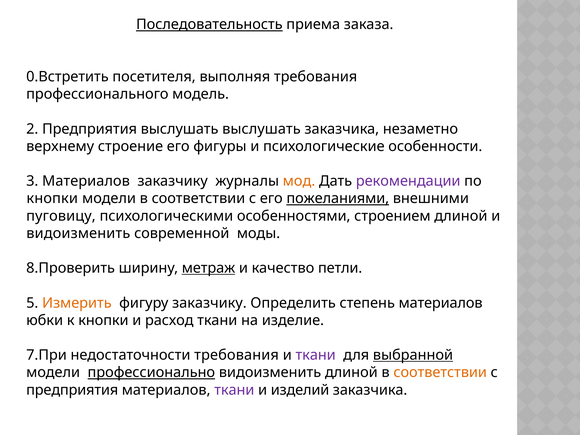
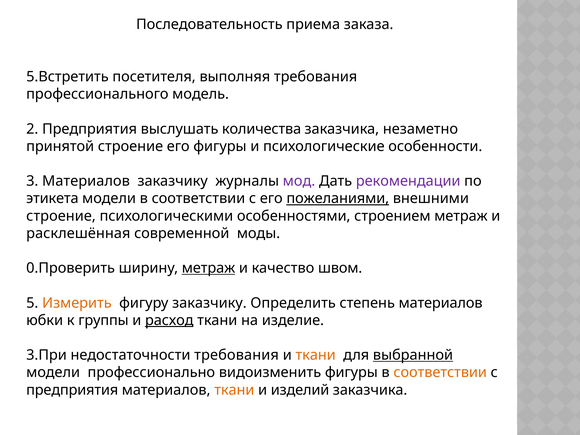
Последовательность underline: present -> none
0.Встретить: 0.Встретить -> 5.Встретить
выслушать выслушать: выслушать -> количества
верхнему: верхнему -> принятой
мод colour: orange -> purple
кнопки at (52, 199): кнопки -> этикета
пуговицу at (61, 216): пуговицу -> строение
строением длиной: длиной -> метраж
видоизменить at (78, 233): видоизменить -> расклешённая
8.Проверить: 8.Проверить -> 0.Проверить
петли: петли -> швом
к кнопки: кнопки -> группы
расход underline: none -> present
7.При: 7.При -> 3.При
ткани at (316, 355) colour: purple -> orange
профессионально underline: present -> none
видоизменить длиной: длиной -> фигуры
ткани at (234, 390) colour: purple -> orange
